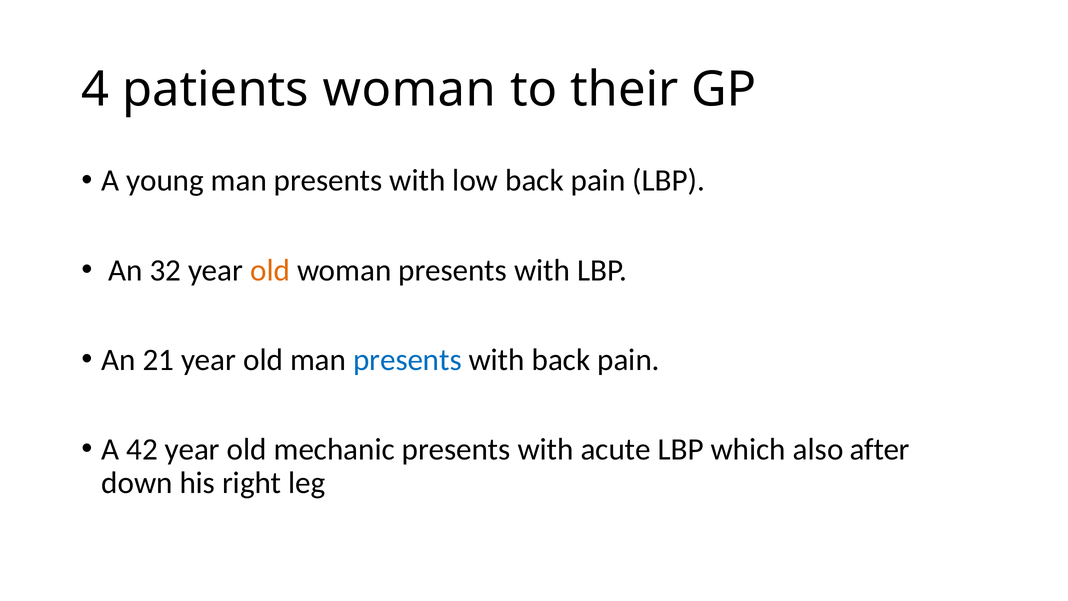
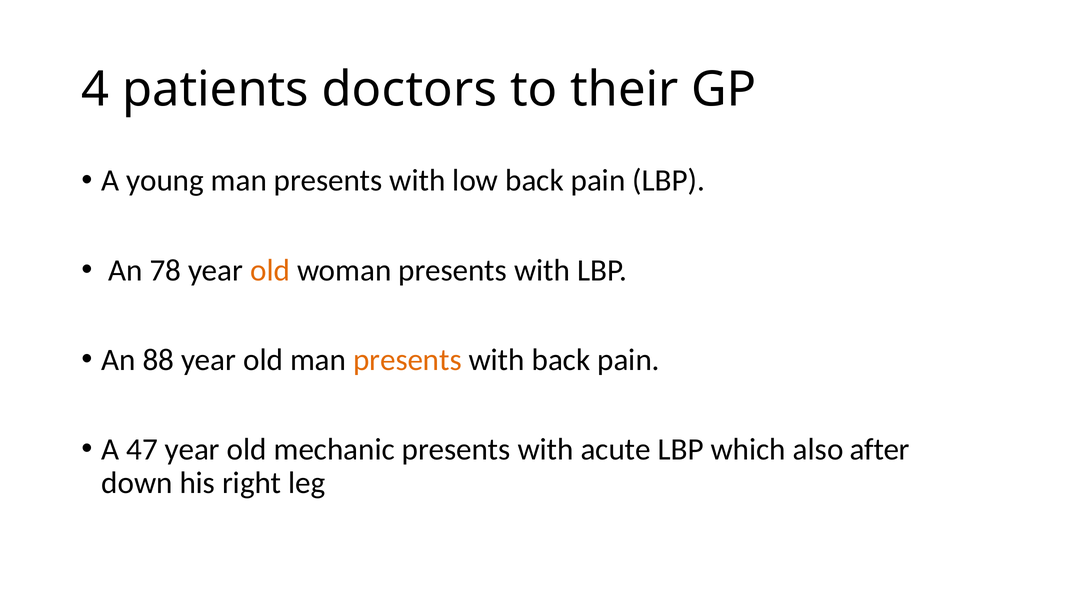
patients woman: woman -> doctors
32: 32 -> 78
21: 21 -> 88
presents at (407, 360) colour: blue -> orange
42: 42 -> 47
